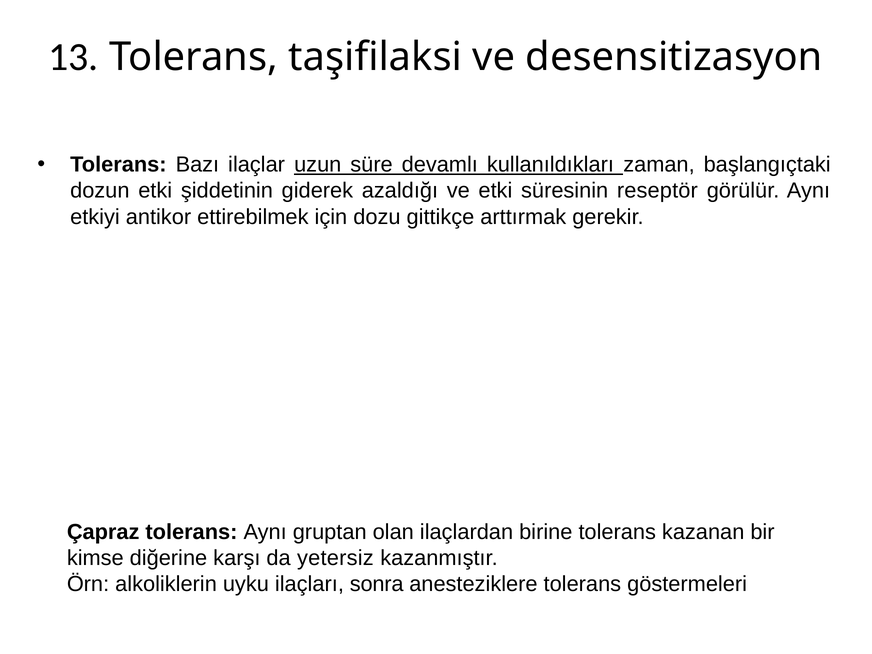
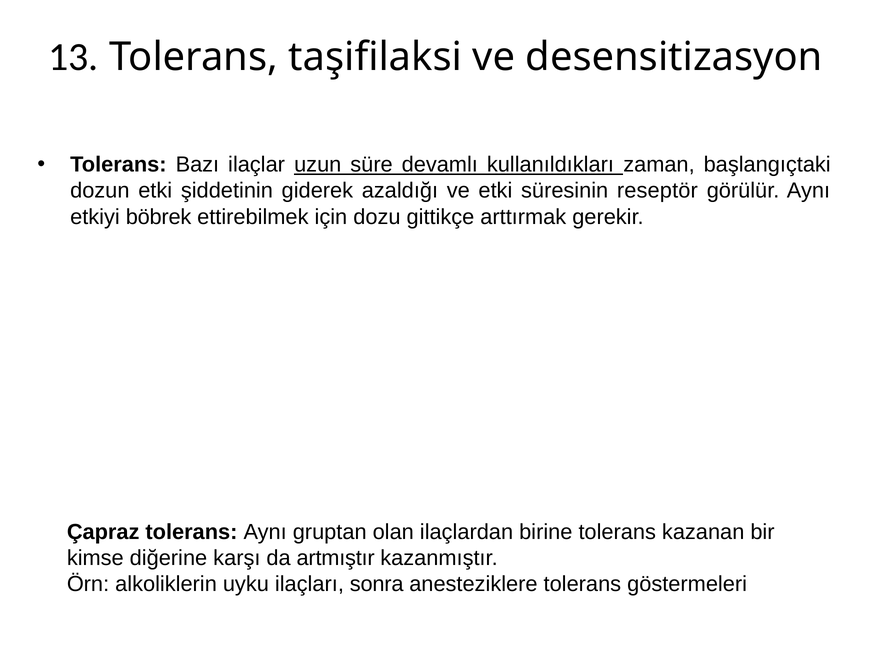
antikor: antikor -> böbrek
yetersiz: yetersiz -> artmıştır
